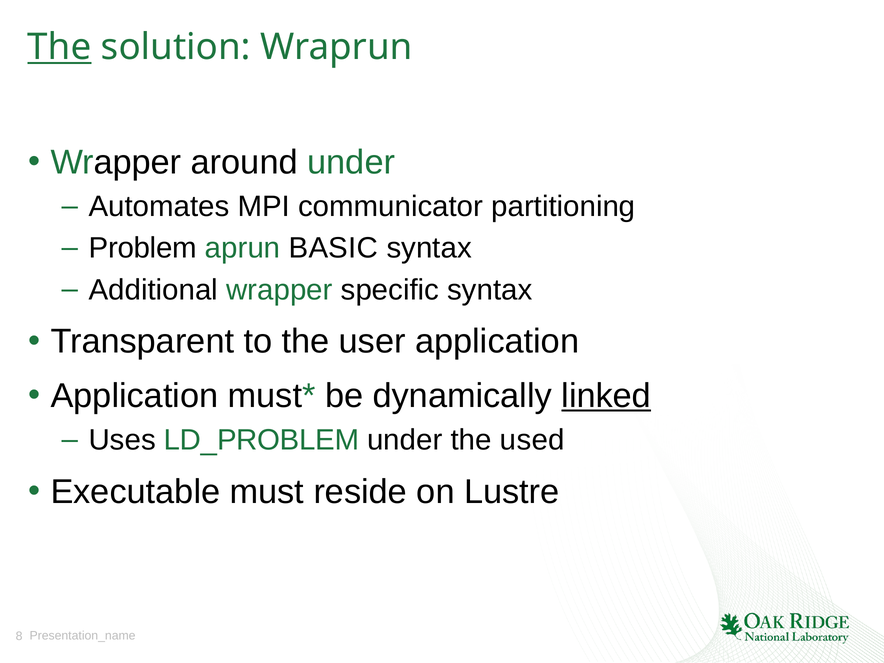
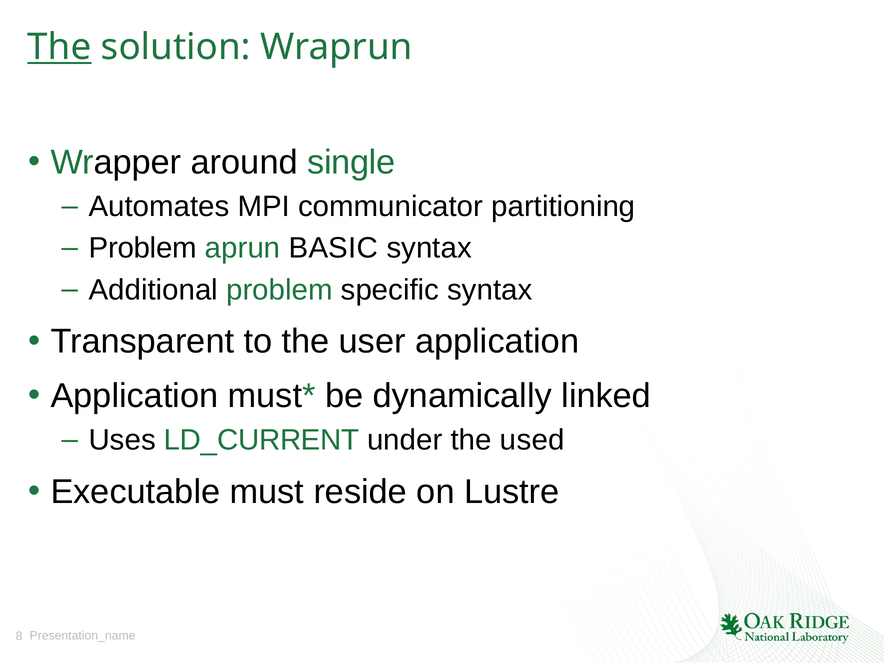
around under: under -> single
Additional wrapper: wrapper -> problem
linked underline: present -> none
LD_PROBLEM: LD_PROBLEM -> LD_CURRENT
